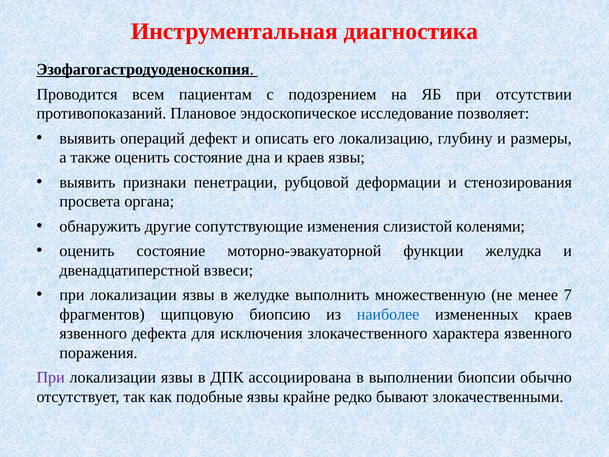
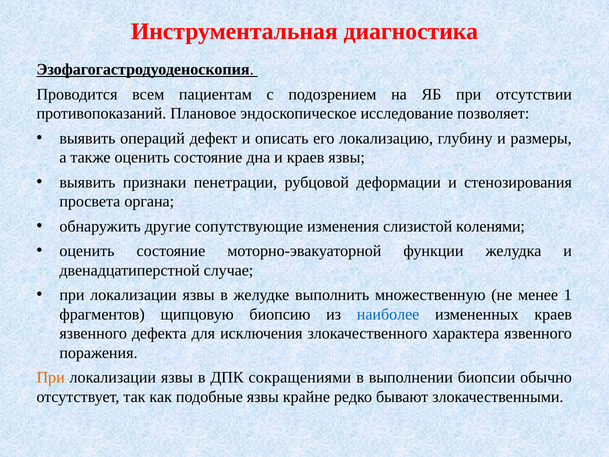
взвеси: взвеси -> случае
7: 7 -> 1
При at (51, 377) colour: purple -> orange
ассоциирована: ассоциирована -> сокращениями
